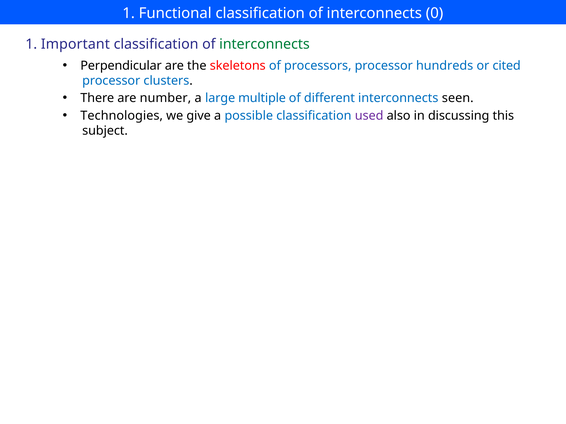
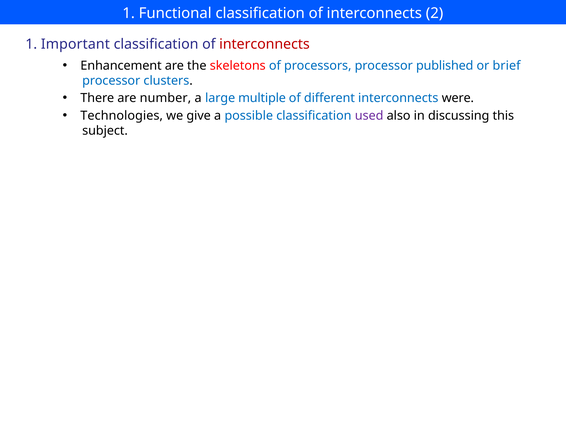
0: 0 -> 2
interconnects at (264, 44) colour: green -> red
Perpendicular: Perpendicular -> Enhancement
hundreds: hundreds -> published
cited: cited -> brief
seen: seen -> were
